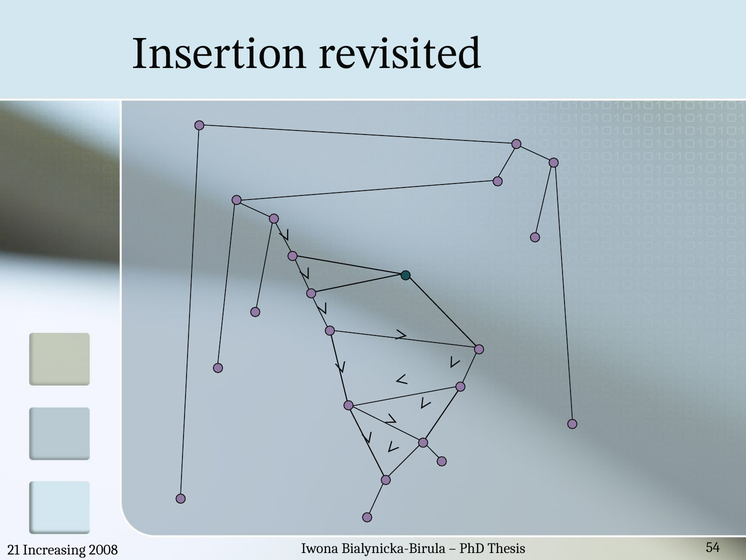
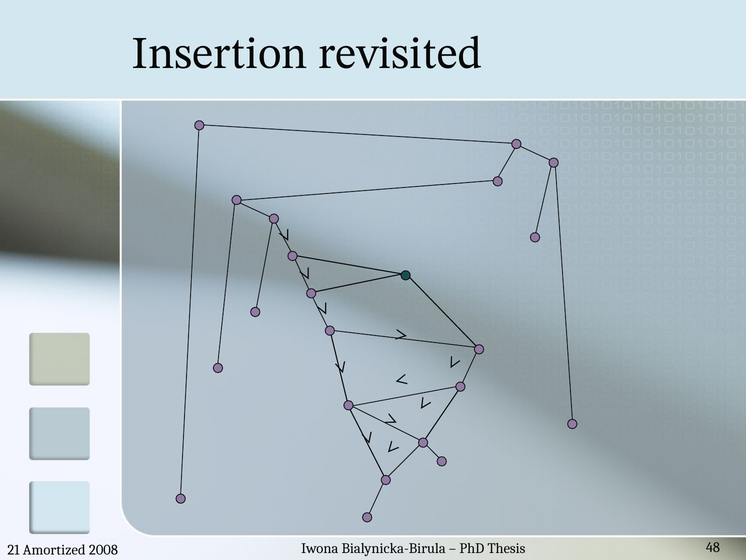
54: 54 -> 48
Increasing: Increasing -> Amortized
